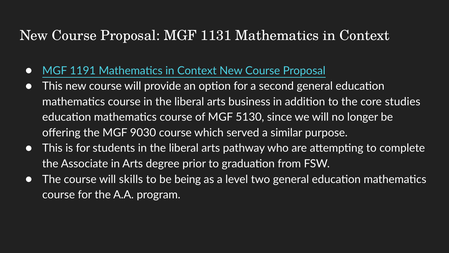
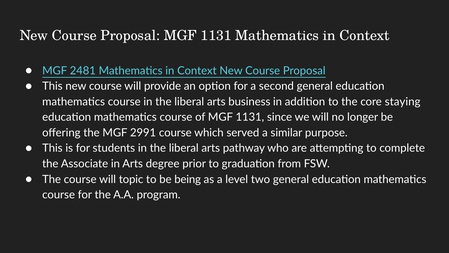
1191: 1191 -> 2481
studies: studies -> staying
of MGF 5130: 5130 -> 1131
9030: 9030 -> 2991
skills: skills -> topic
